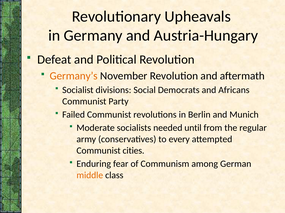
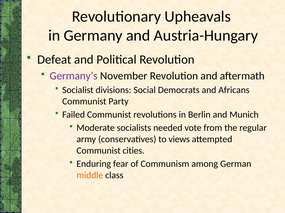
Germany’s colour: orange -> purple
until: until -> vote
every: every -> views
